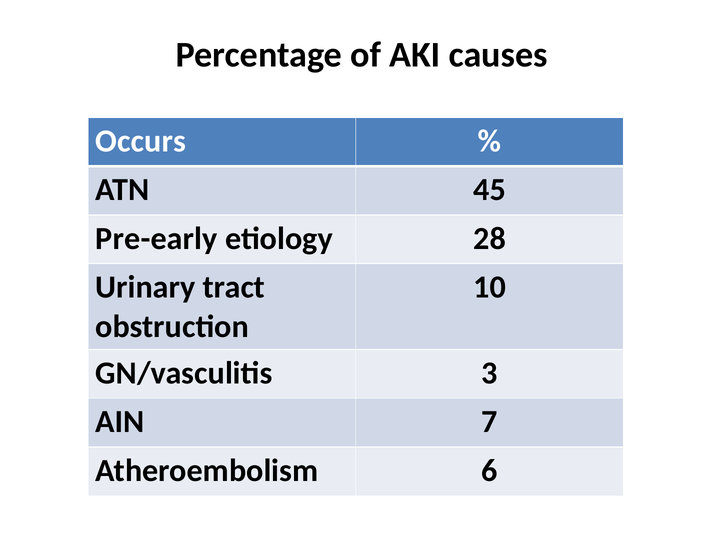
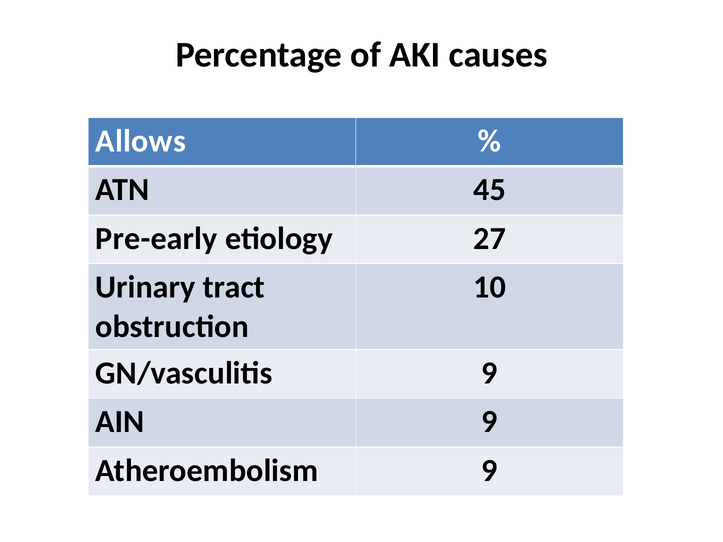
Occurs: Occurs -> Allows
28: 28 -> 27
GN/vasculitis 3: 3 -> 9
AIN 7: 7 -> 9
Atheroembolism 6: 6 -> 9
